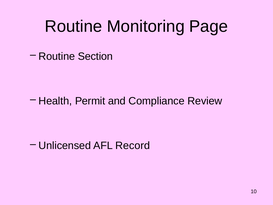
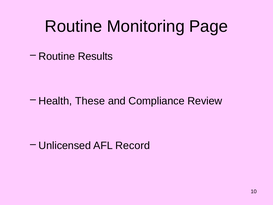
Section: Section -> Results
Permit: Permit -> These
